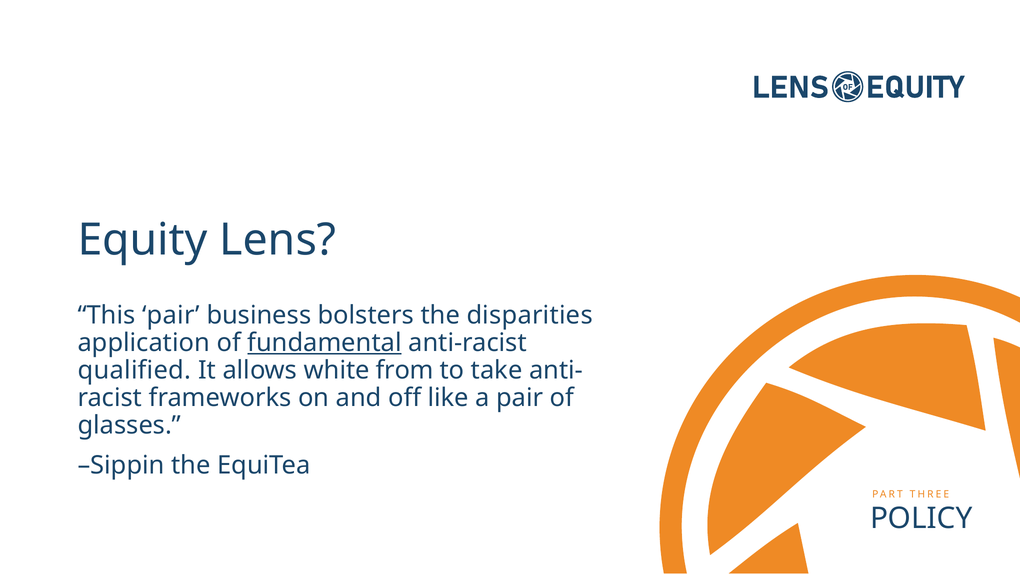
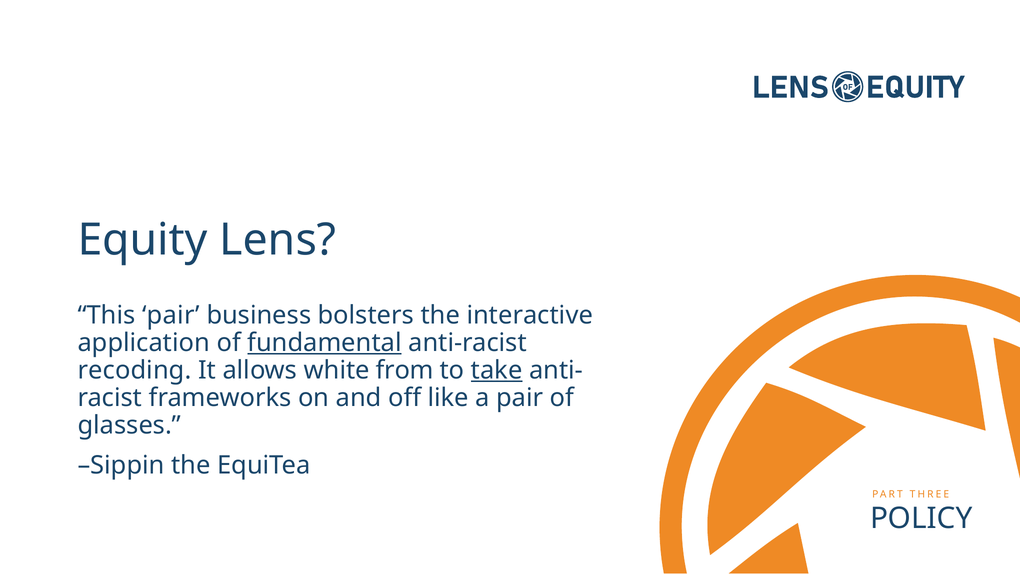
disparities: disparities -> interactive
qualified: qualified -> recoding
take underline: none -> present
